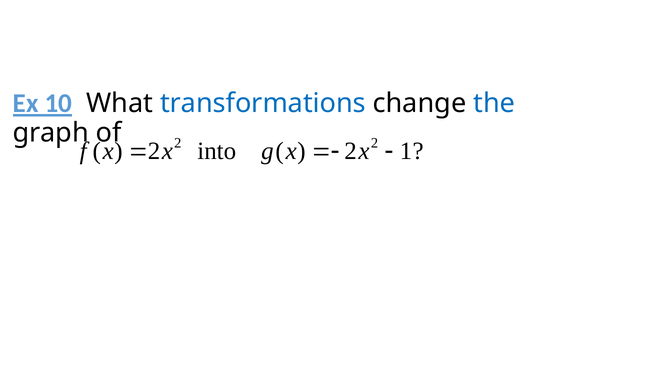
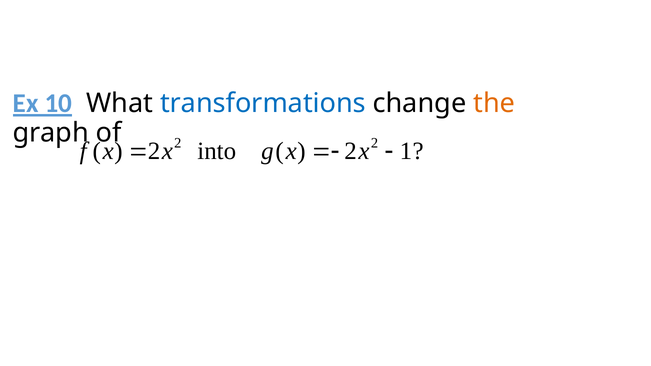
the colour: blue -> orange
